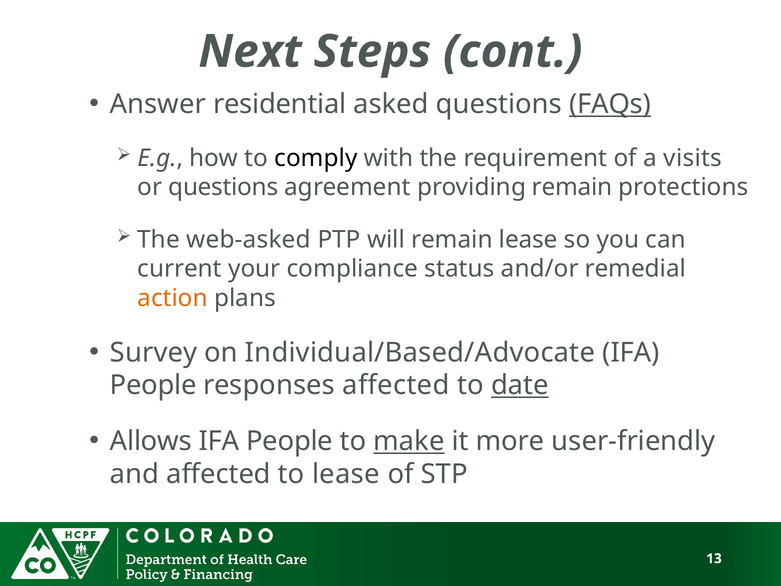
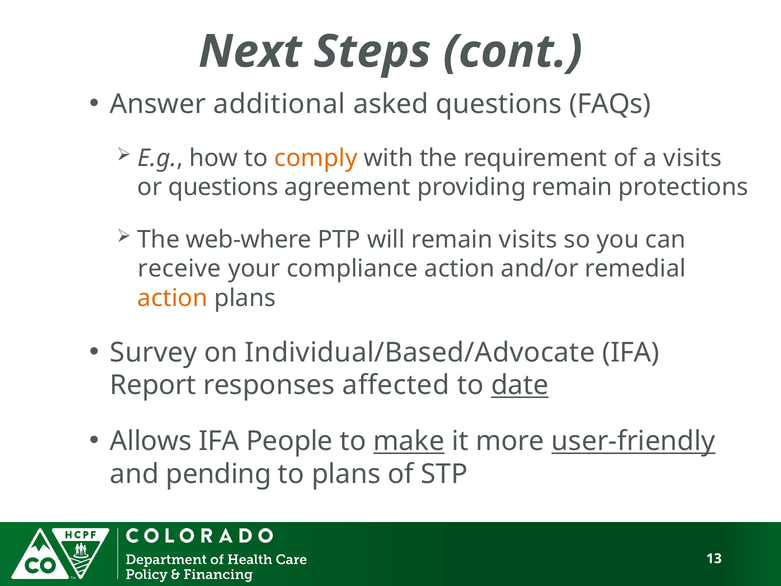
residential: residential -> additional
FAQs underline: present -> none
comply colour: black -> orange
web-asked: web-asked -> web-where
remain lease: lease -> visits
current: current -> receive
compliance status: status -> action
People at (153, 385): People -> Report
user-friendly underline: none -> present
and affected: affected -> pending
to lease: lease -> plans
